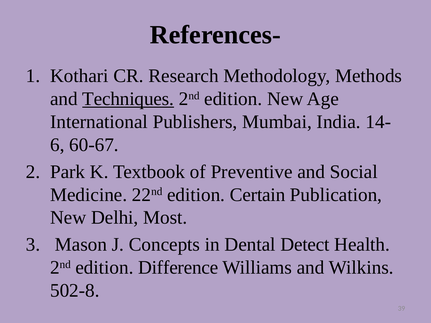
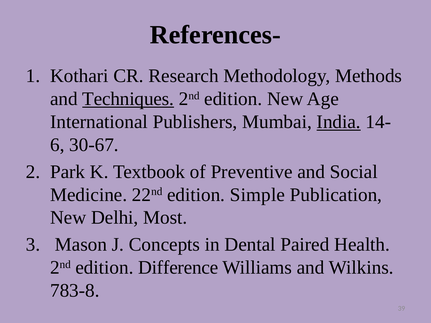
India underline: none -> present
60-67: 60-67 -> 30-67
Certain: Certain -> Simple
Detect: Detect -> Paired
502-8: 502-8 -> 783-8
